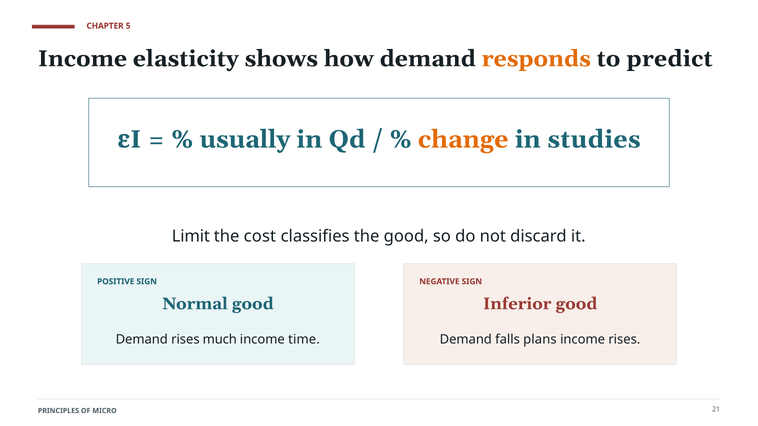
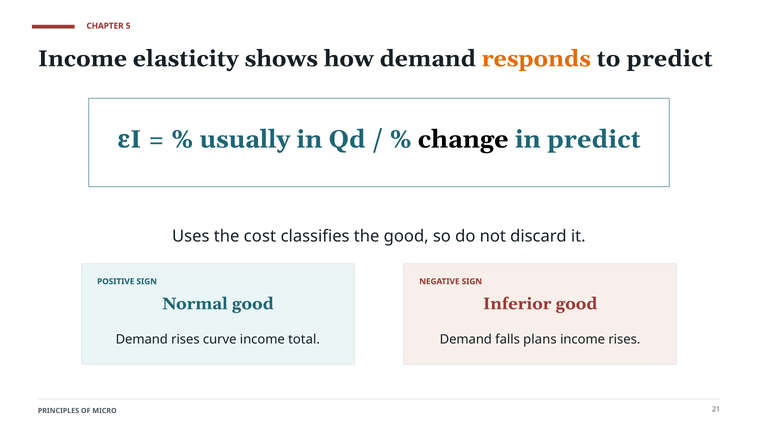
change colour: orange -> black
in studies: studies -> predict
Limit: Limit -> Uses
much: much -> curve
time: time -> total
